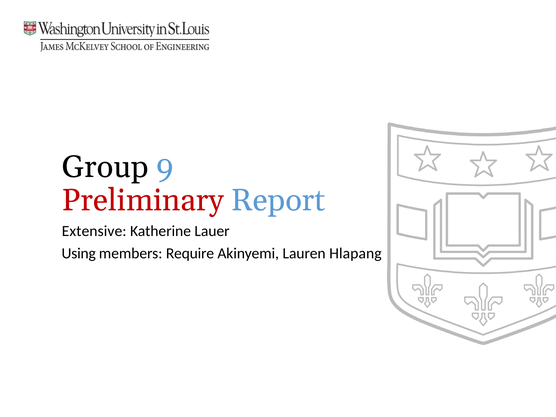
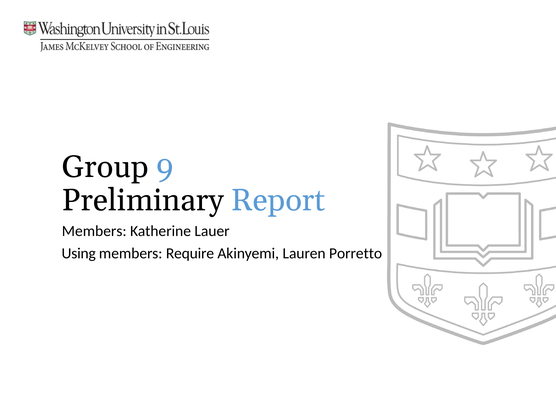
Preliminary colour: red -> black
Extensive at (94, 231): Extensive -> Members
Hlapang: Hlapang -> Porretto
